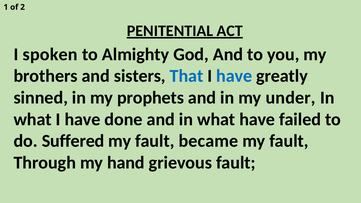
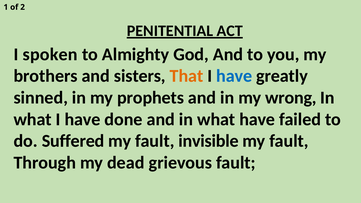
That colour: blue -> orange
under: under -> wrong
became: became -> invisible
hand: hand -> dead
